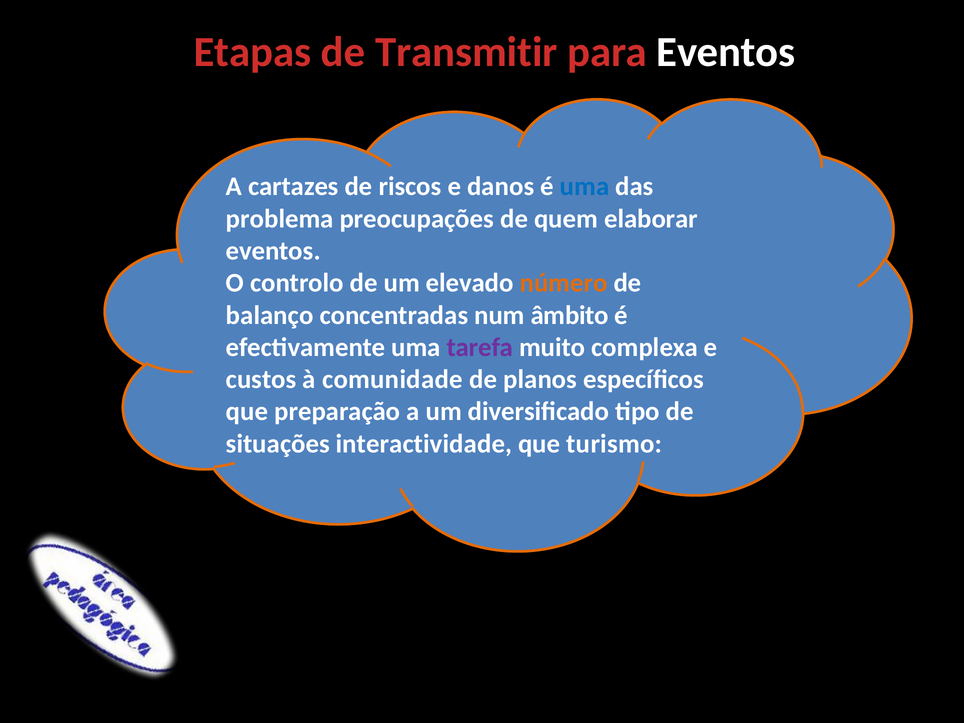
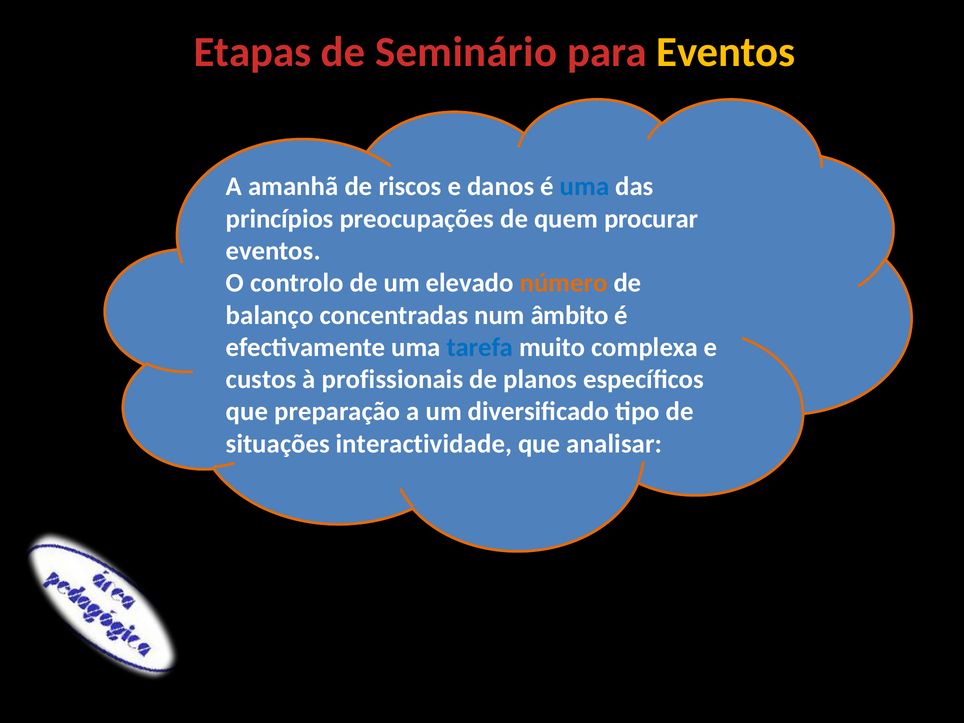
Transmitir: Transmitir -> Seminário
Eventos at (726, 52) colour: white -> yellow
cartazes: cartazes -> amanhã
problema: problema -> princípios
elaborar: elaborar -> procurar
tarefa colour: purple -> blue
comunidade: comunidade -> profissionais
turismo: turismo -> analisar
